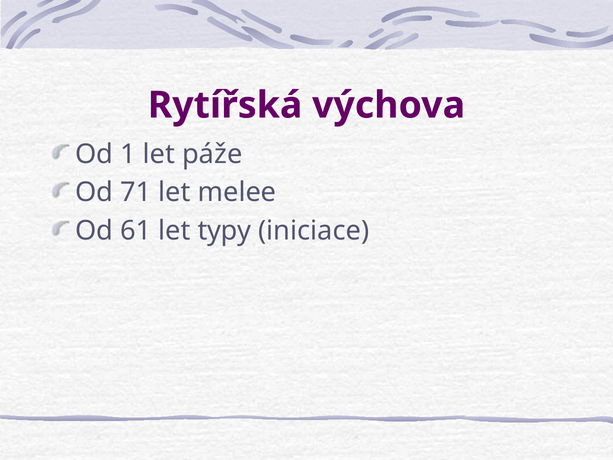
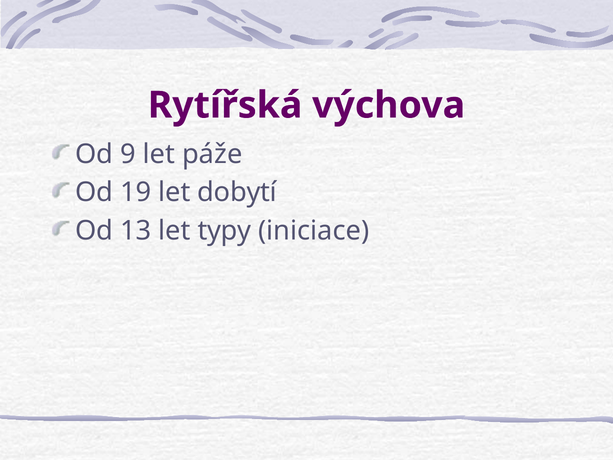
1: 1 -> 9
71: 71 -> 19
melee: melee -> dobytí
61: 61 -> 13
